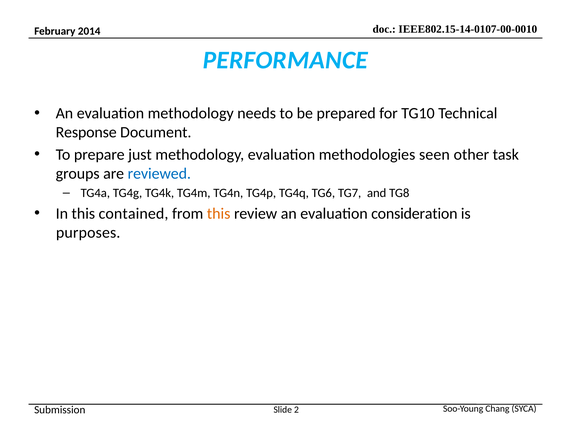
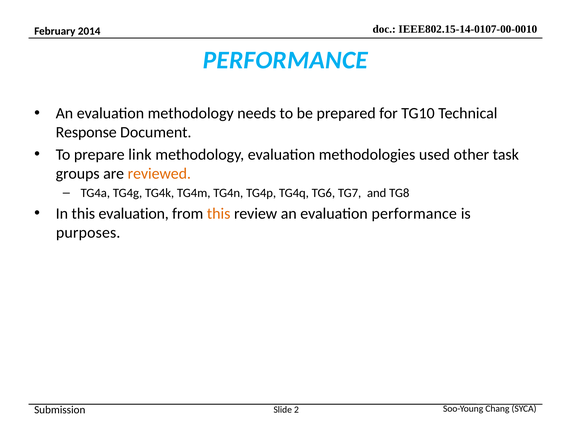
just: just -> link
seen: seen -> used
reviewed colour: blue -> orange
this contained: contained -> evaluation
evaluation consideration: consideration -> performance
